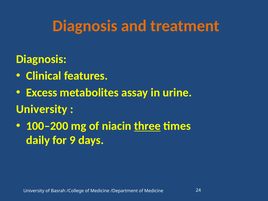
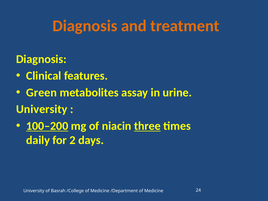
Excess: Excess -> Green
100–200 underline: none -> present
9: 9 -> 2
